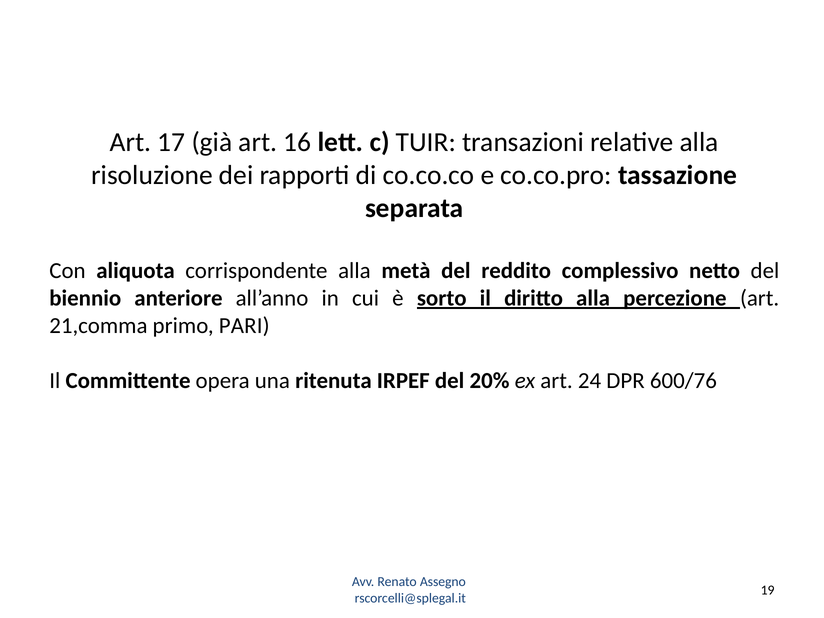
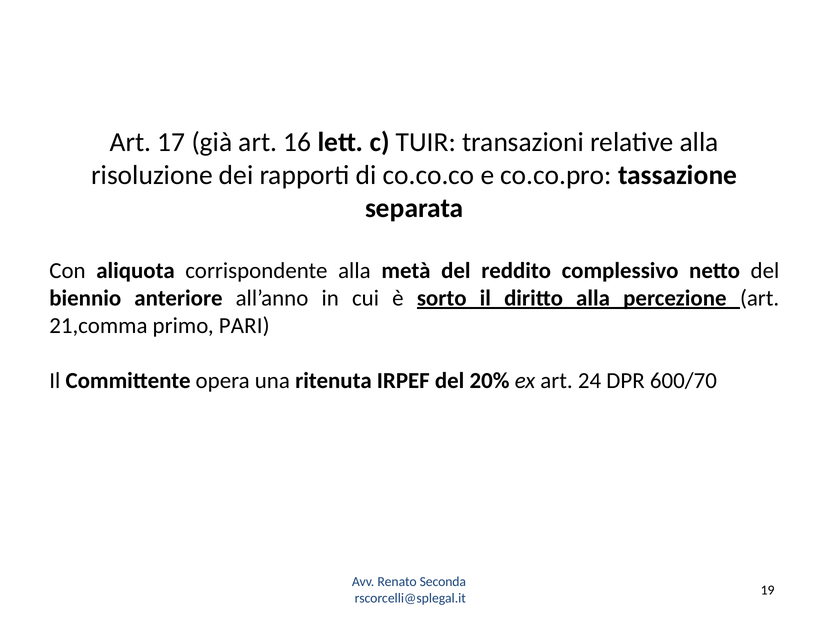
600/76: 600/76 -> 600/70
Assegno: Assegno -> Seconda
